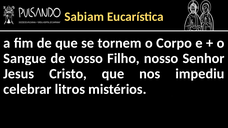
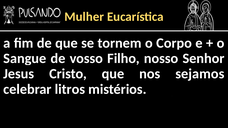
Sabiam: Sabiam -> Mulher
impediu: impediu -> sejamos
